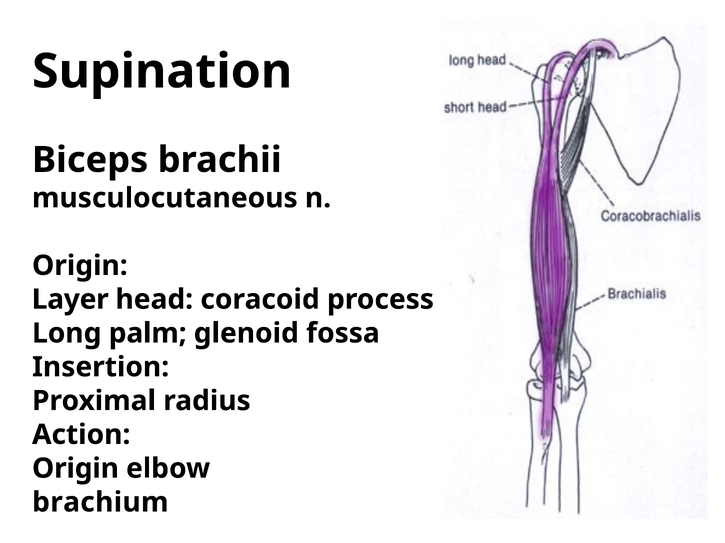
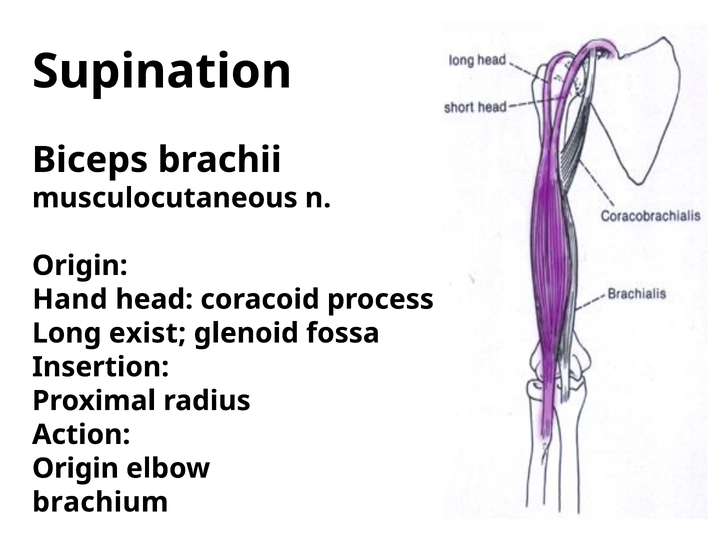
Layer: Layer -> Hand
palm: palm -> exist
